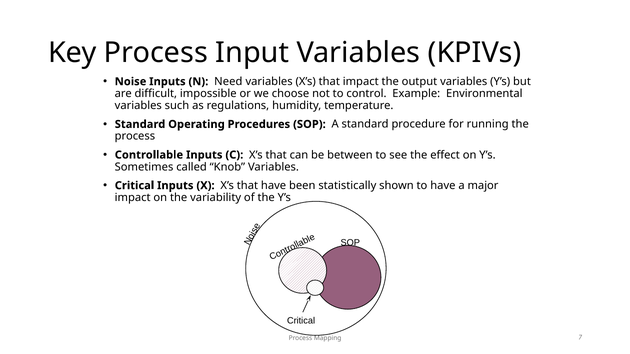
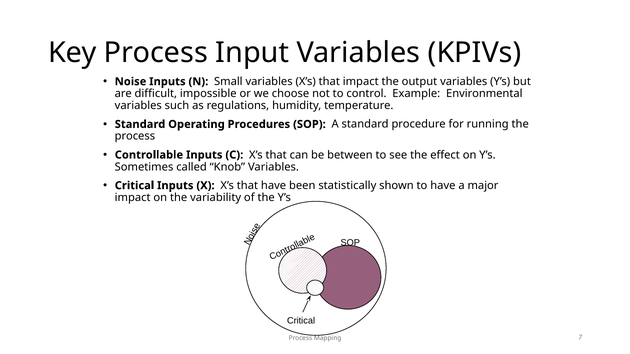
Need: Need -> Small
